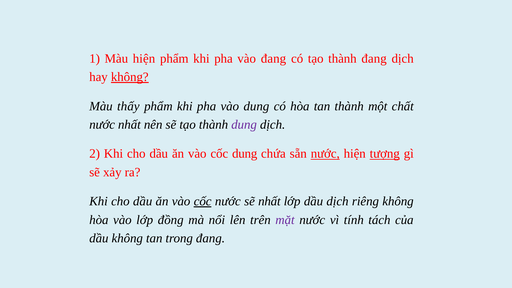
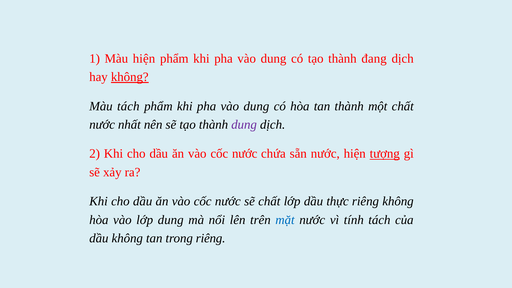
đang at (273, 59): đang -> dung
Màu thấy: thấy -> tách
dung at (245, 154): dung -> nước
nước at (325, 154) underline: present -> none
cốc at (203, 201) underline: present -> none
sẽ nhất: nhất -> chất
dầu dịch: dịch -> thực
lớp đồng: đồng -> dung
mặt colour: purple -> blue
trong đang: đang -> riêng
